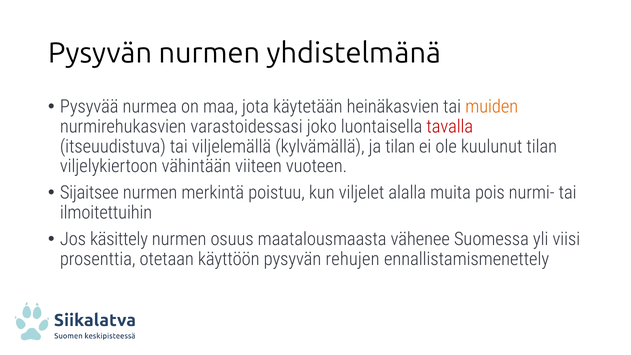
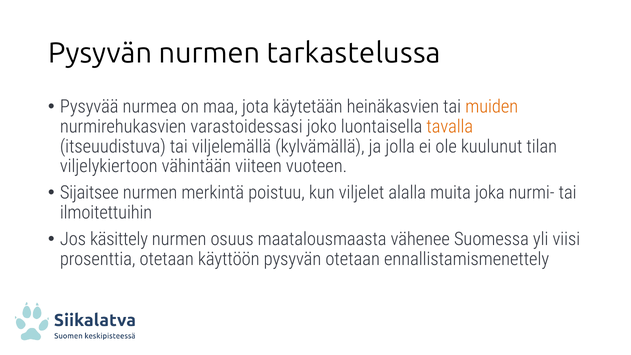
yhdistelmänä: yhdistelmänä -> tarkastelussa
tavalla colour: red -> orange
ja tilan: tilan -> jolla
pois: pois -> joka
pysyvän rehujen: rehujen -> otetaan
